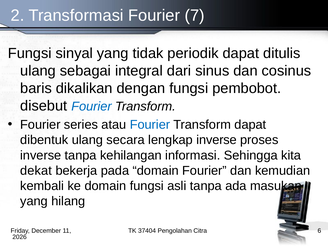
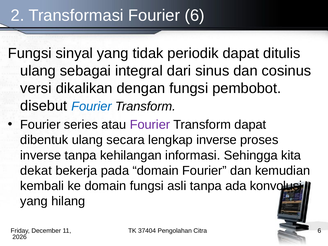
Fourier 7: 7 -> 6
baris: baris -> versi
Fourier at (150, 125) colour: blue -> purple
masukan: masukan -> konvolusi
